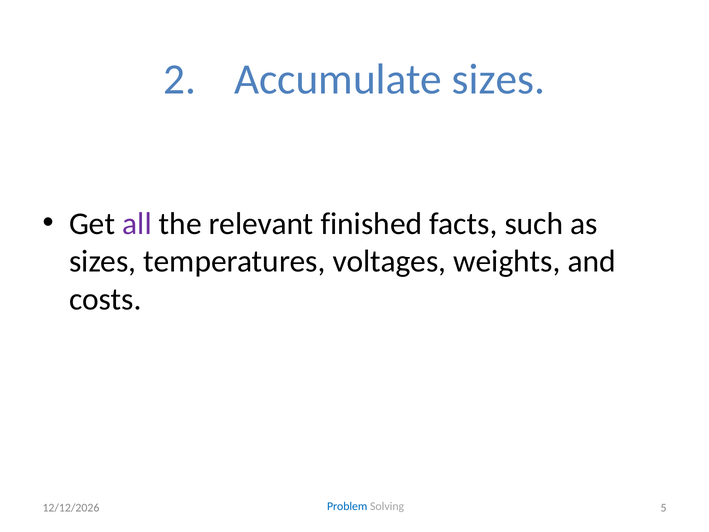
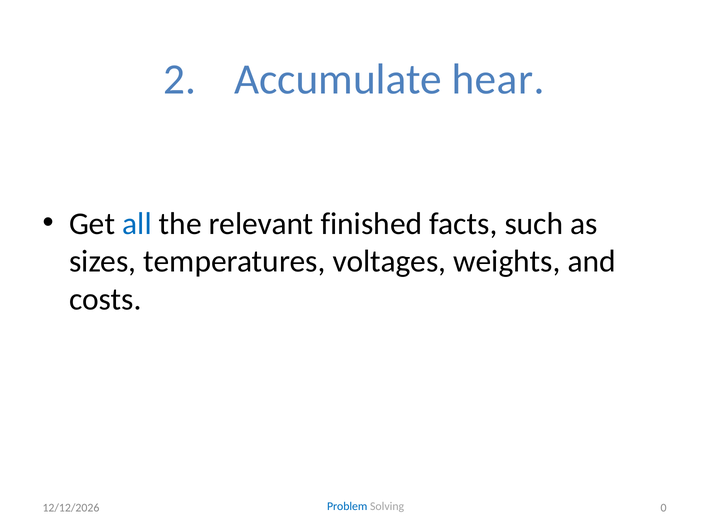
Accumulate sizes: sizes -> hear
all colour: purple -> blue
5: 5 -> 0
